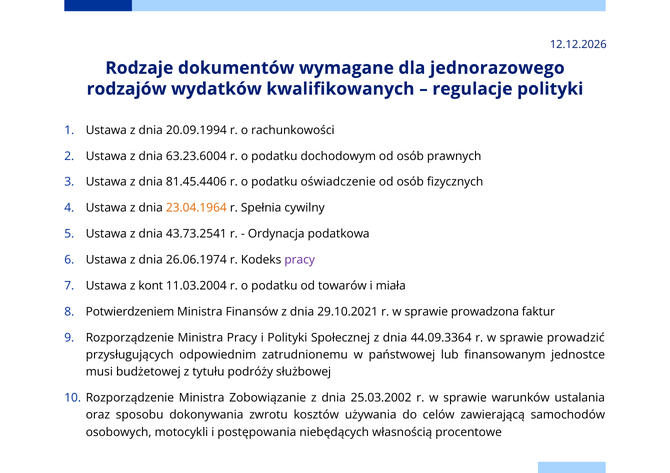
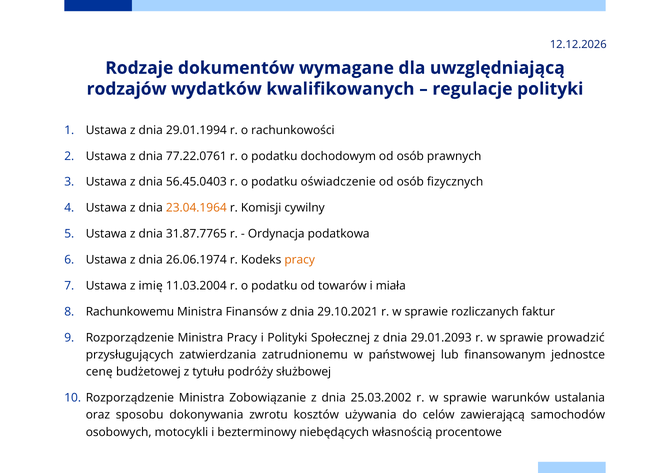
jednorazowego: jednorazowego -> uwzględniającą
20.09.1994: 20.09.1994 -> 29.01.1994
63.23.6004: 63.23.6004 -> 77.22.0761
81.45.4406: 81.45.4406 -> 56.45.0403
Spełnia: Spełnia -> Komisji
43.73.2541: 43.73.2541 -> 31.87.7765
pracy at (300, 260) colour: purple -> orange
kont: kont -> imię
Potwierdzeniem: Potwierdzeniem -> Rachunkowemu
prowadzona: prowadzona -> rozliczanych
44.09.3364: 44.09.3364 -> 29.01.2093
odpowiednim: odpowiednim -> zatwierdzania
musi: musi -> cenę
postępowania: postępowania -> bezterminowy
